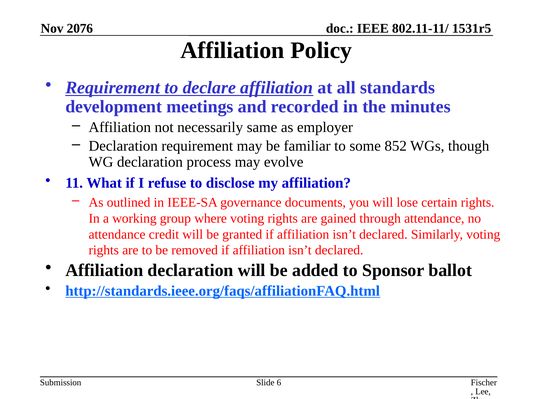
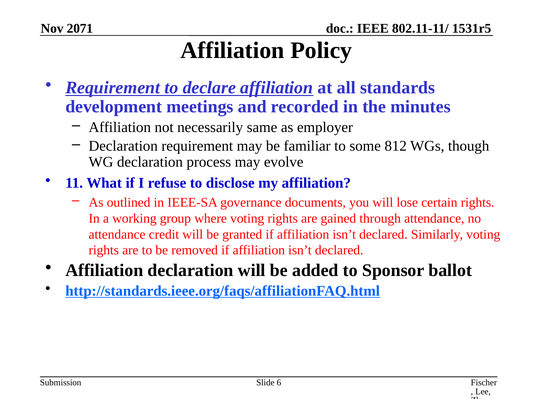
2076: 2076 -> 2071
852: 852 -> 812
